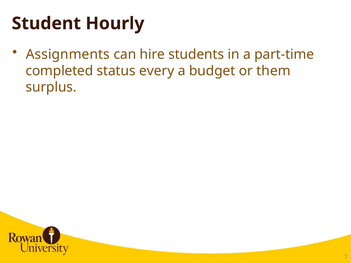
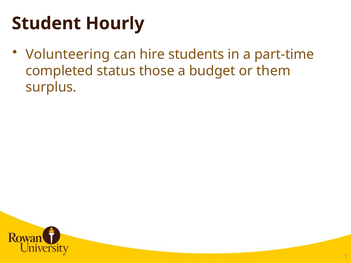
Assignments: Assignments -> Volunteering
every: every -> those
